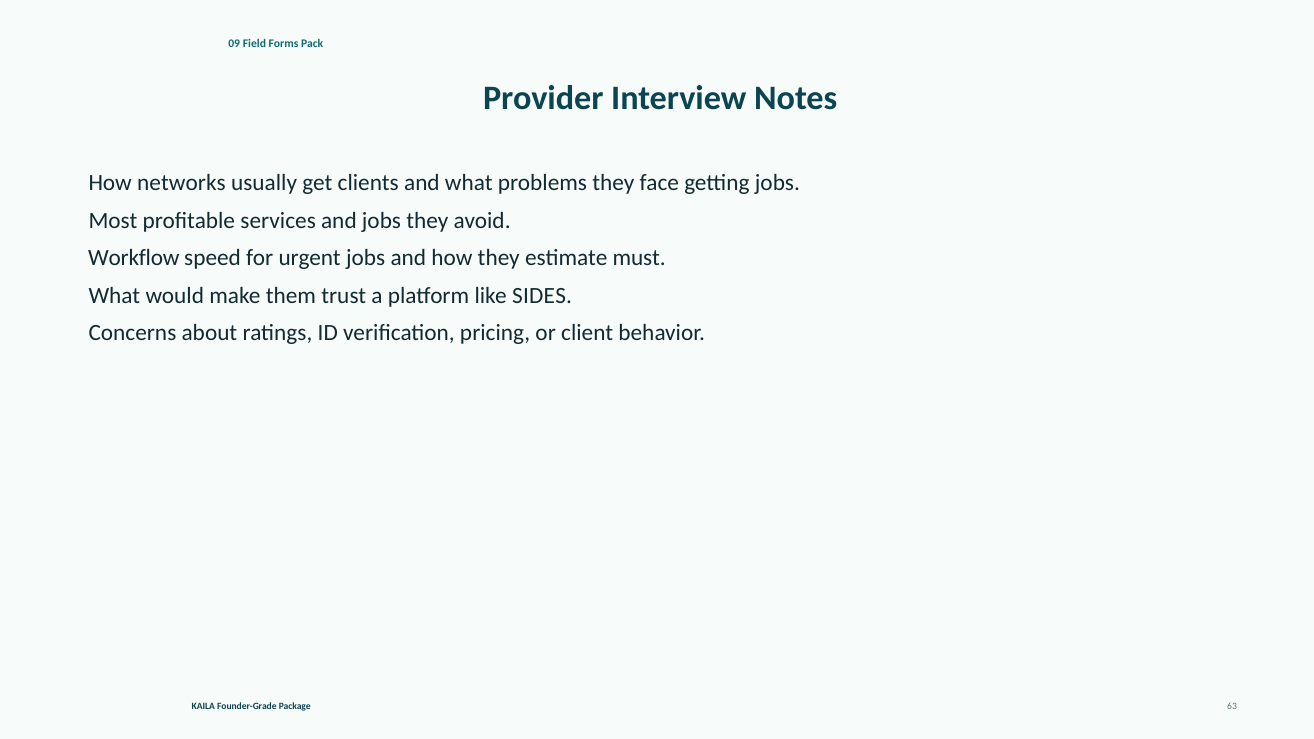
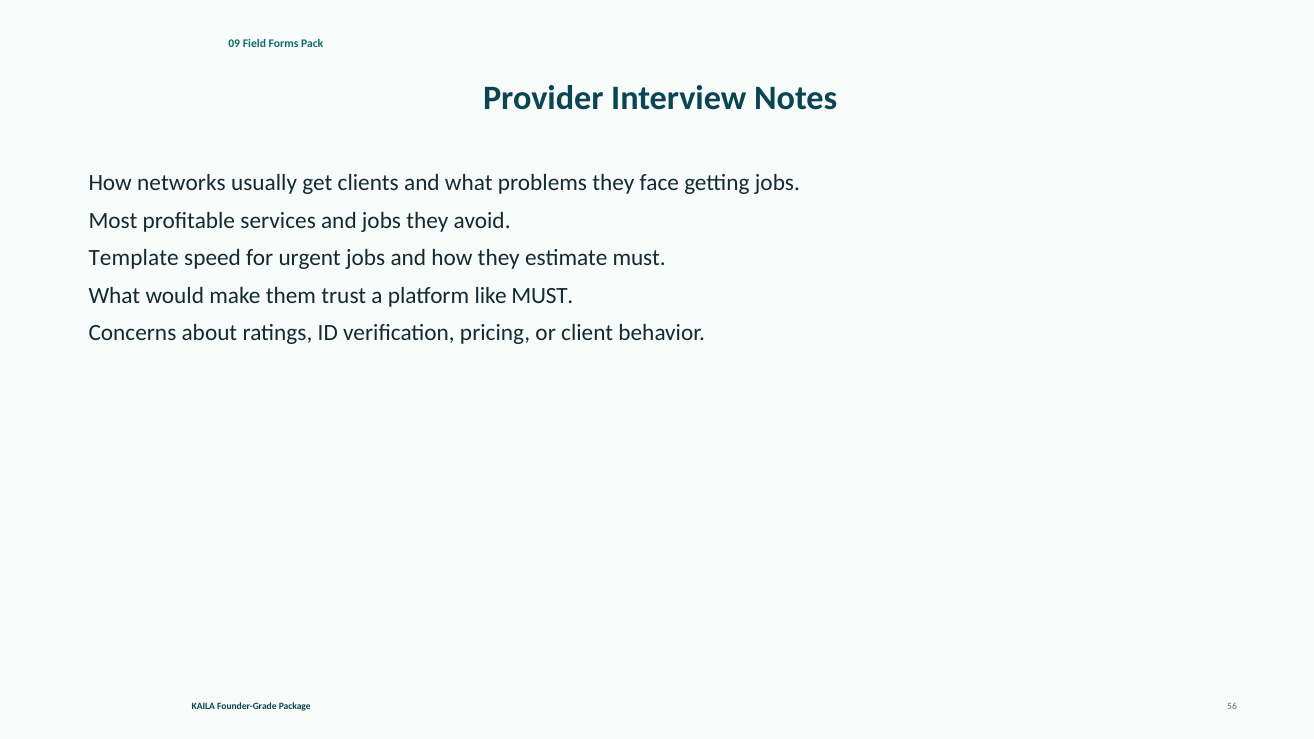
Workflow: Workflow -> Template
like SIDES: SIDES -> MUST
63: 63 -> 56
